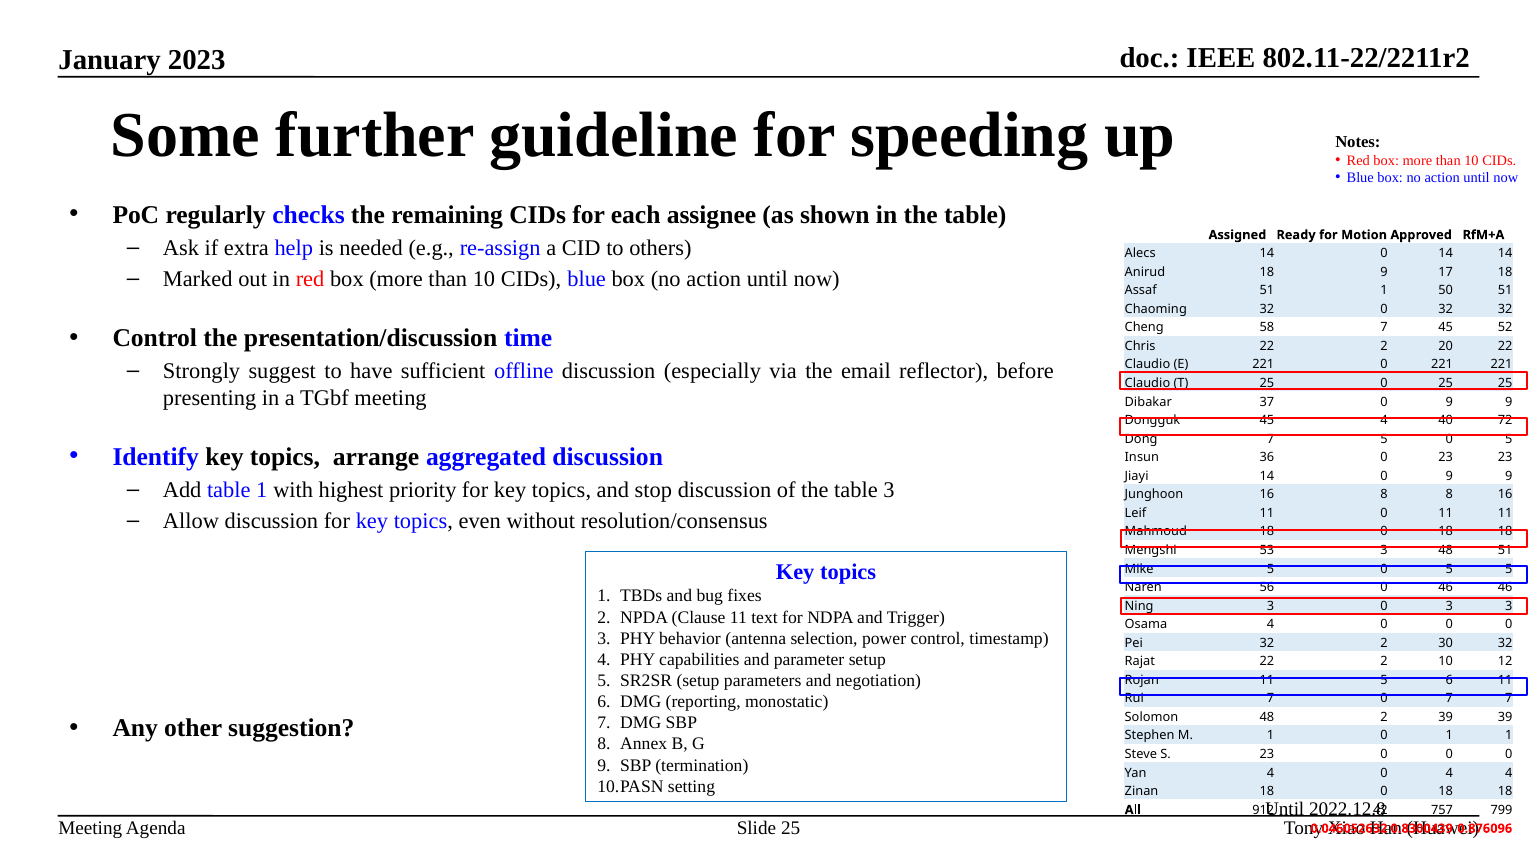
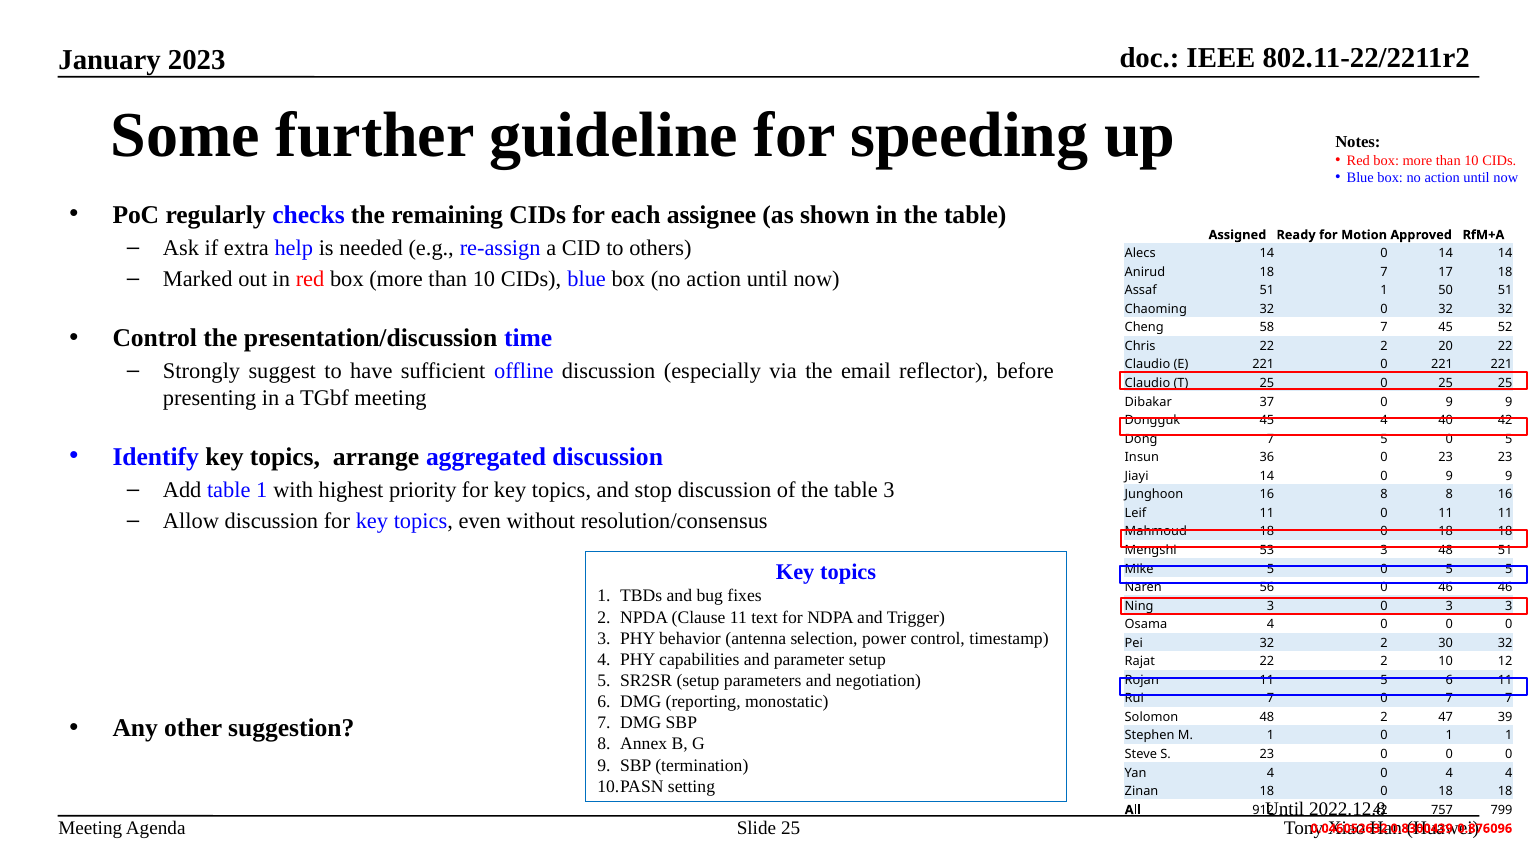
18 9: 9 -> 7
40 72: 72 -> 42
2 39: 39 -> 47
